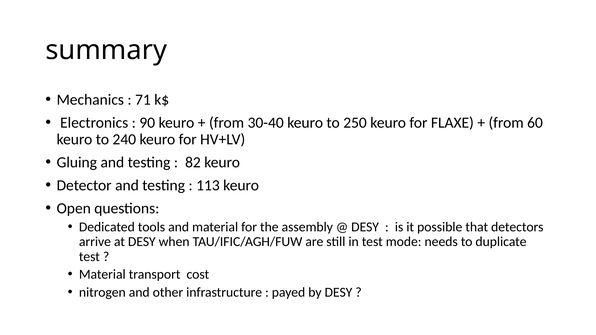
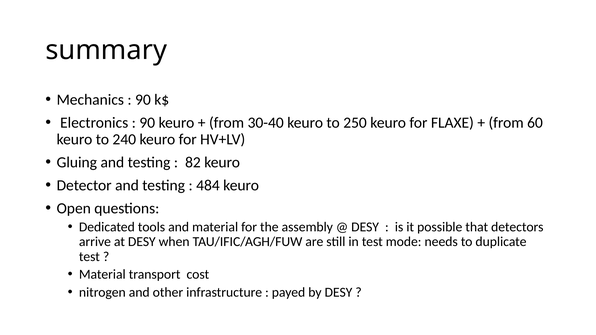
71 at (143, 100): 71 -> 90
113: 113 -> 484
